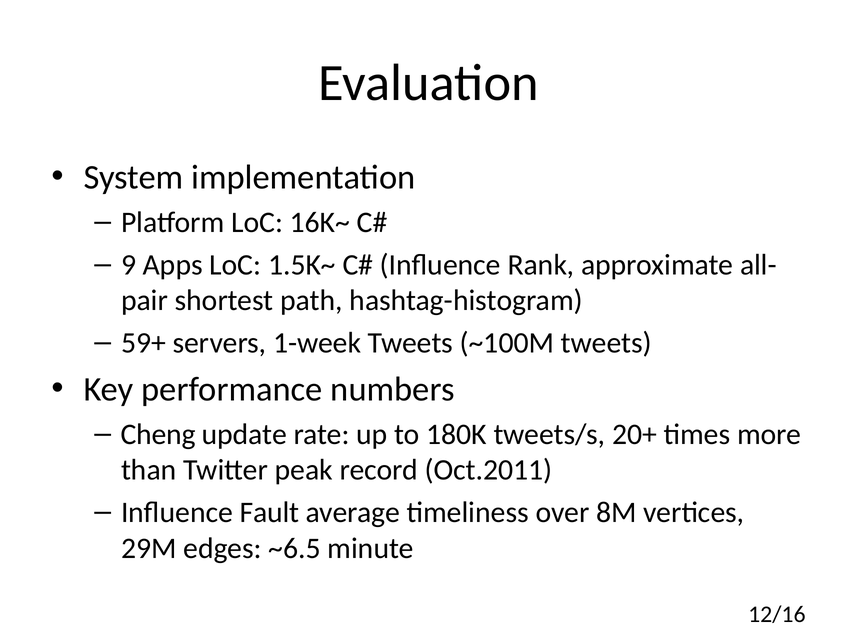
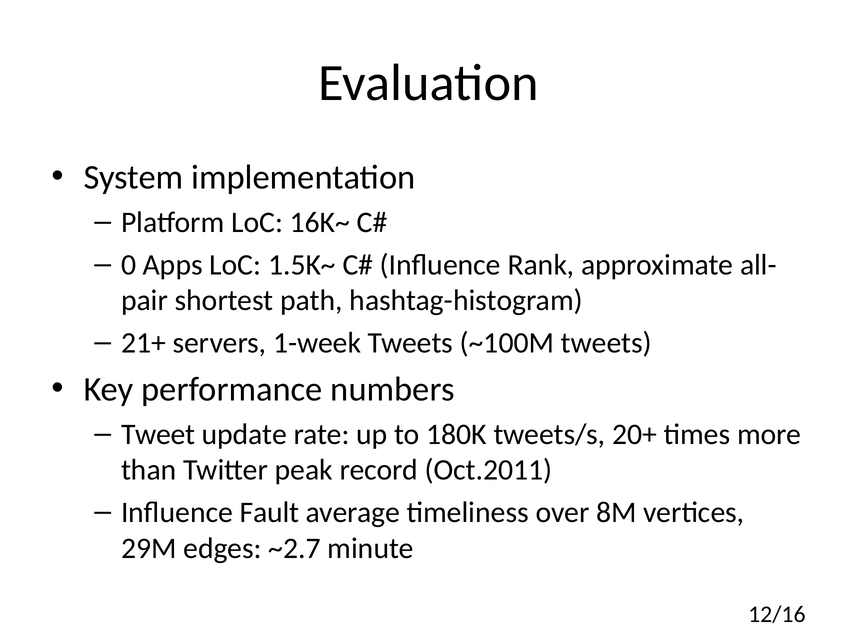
9: 9 -> 0
59+: 59+ -> 21+
Cheng: Cheng -> Tweet
~6.5: ~6.5 -> ~2.7
